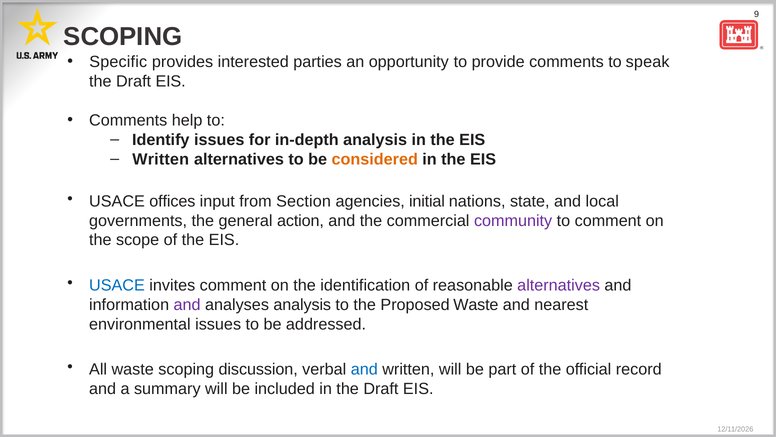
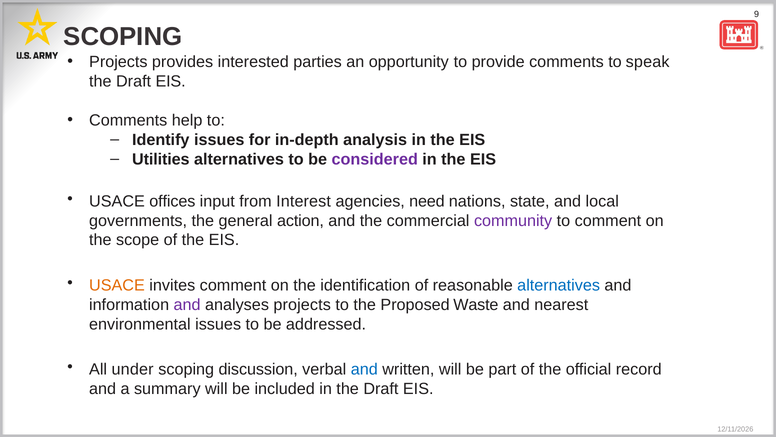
Specific at (118, 62): Specific -> Projects
Written at (161, 159): Written -> Utilities
considered colour: orange -> purple
Section: Section -> Interest
initial: initial -> need
USACE at (117, 285) colour: blue -> orange
alternatives at (559, 285) colour: purple -> blue
analyses analysis: analysis -> projects
All waste: waste -> under
